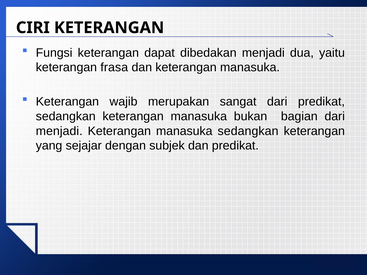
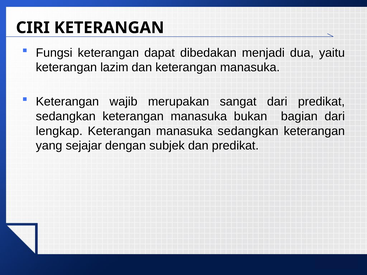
frasa: frasa -> lazim
menjadi at (59, 131): menjadi -> lengkap
